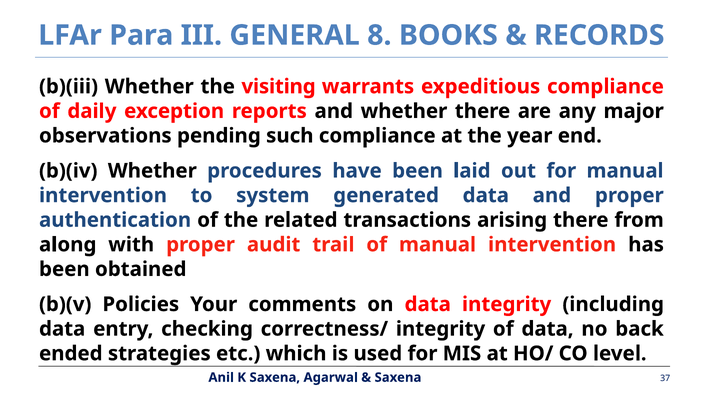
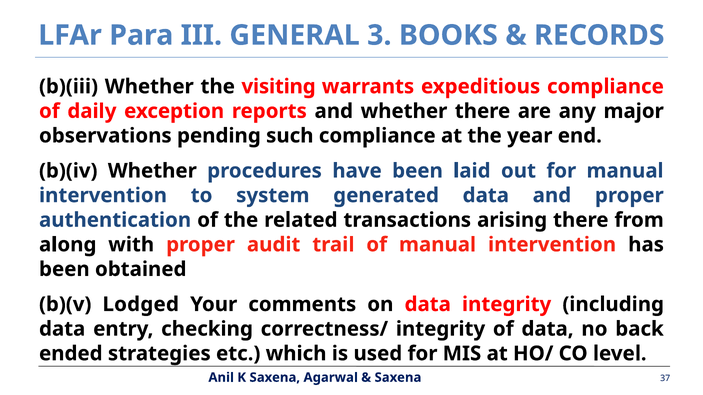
8: 8 -> 3
Policies: Policies -> Lodged
